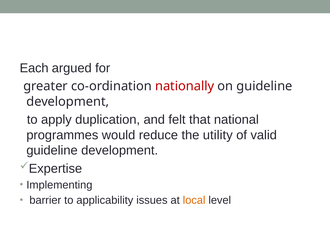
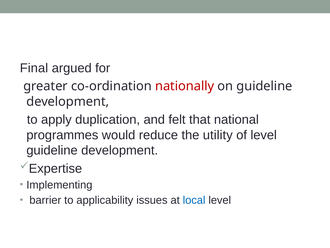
Each: Each -> Final
of valid: valid -> level
local colour: orange -> blue
